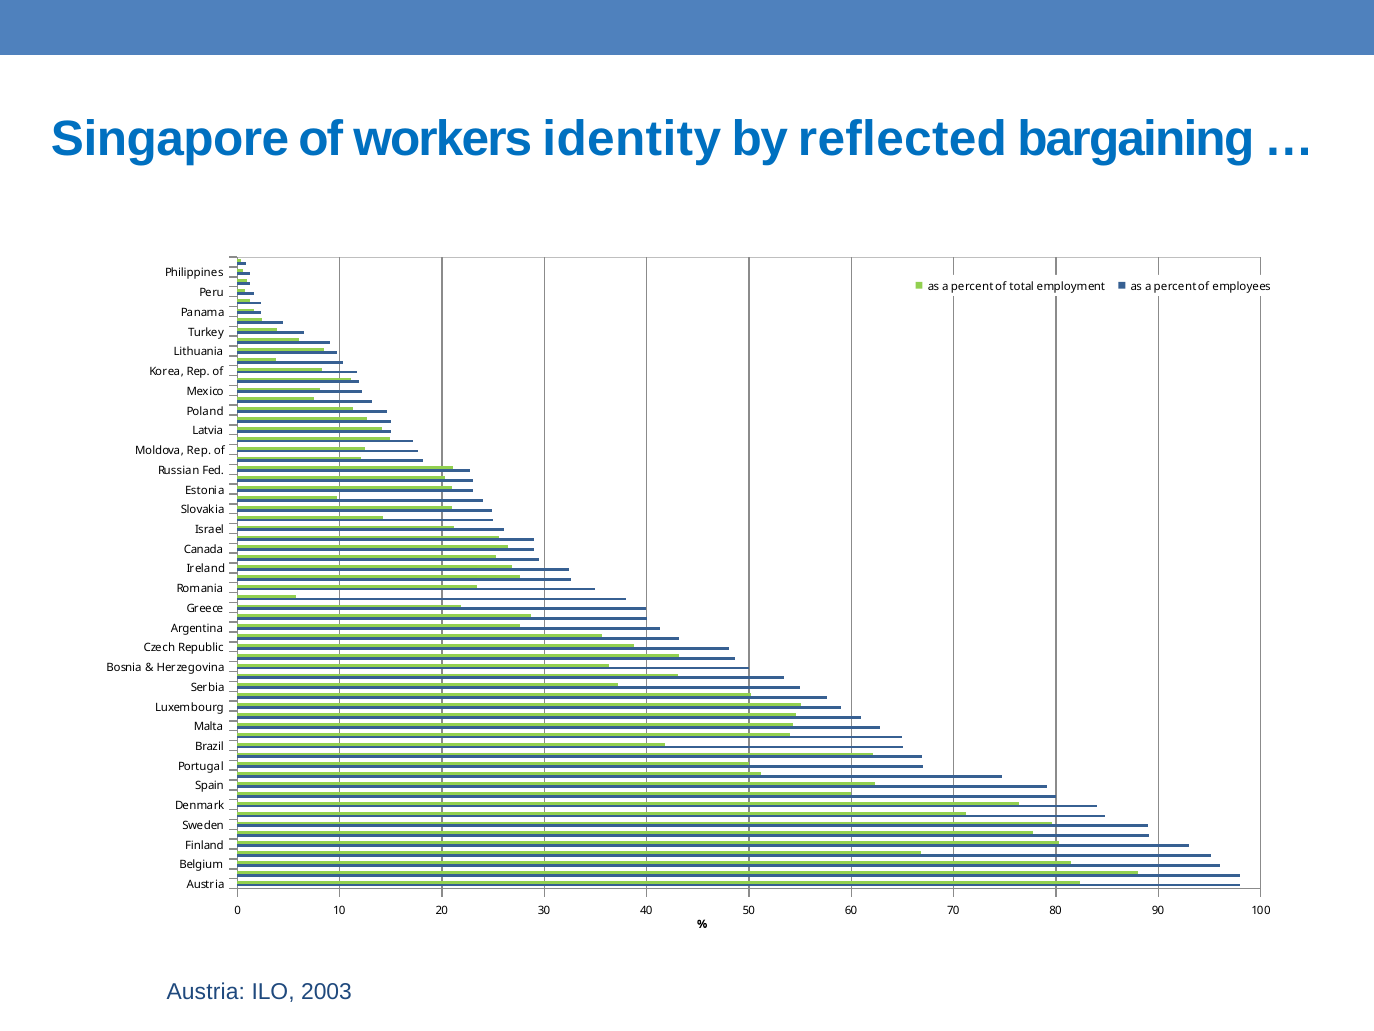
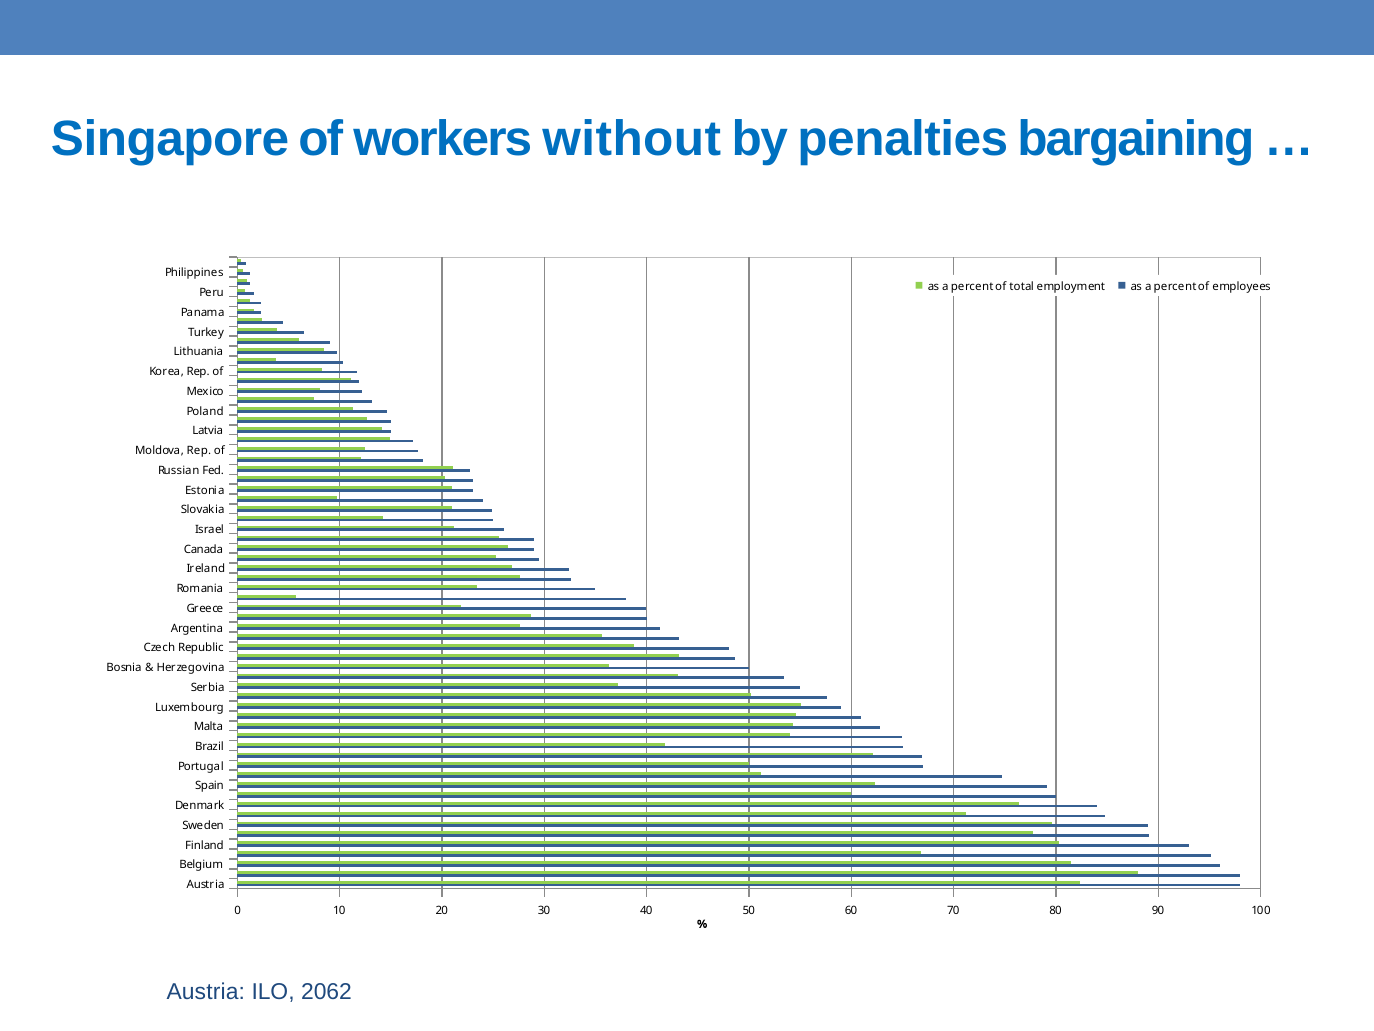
identity: identity -> without
reflected: reflected -> penalties
2003: 2003 -> 2062
